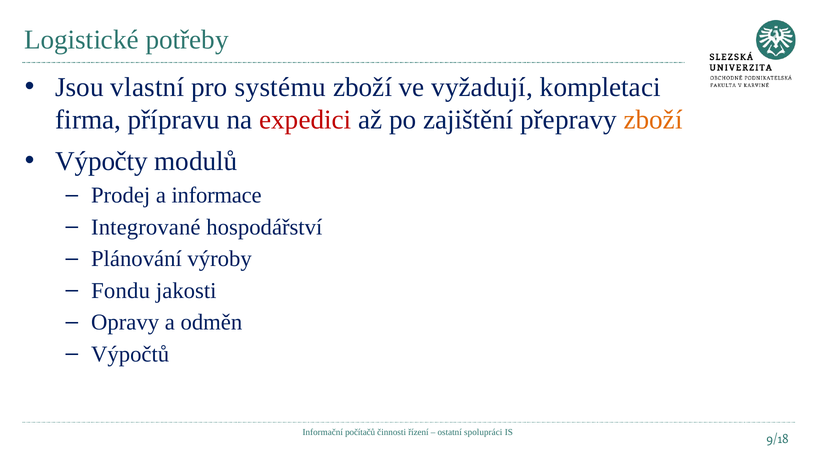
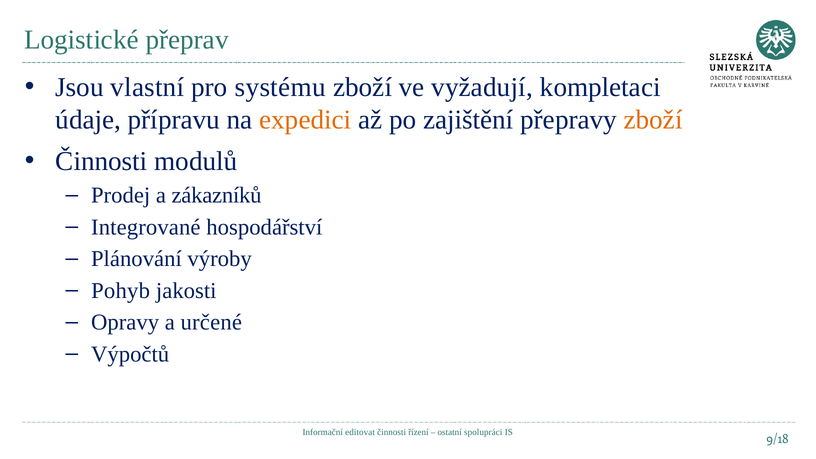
potřeby: potřeby -> přeprav
firma: firma -> údaje
expedici colour: red -> orange
Výpočty at (102, 161): Výpočty -> Činnosti
informace: informace -> zákazníků
Fondu: Fondu -> Pohyb
odměn: odměn -> určené
počítačů: počítačů -> editovat
